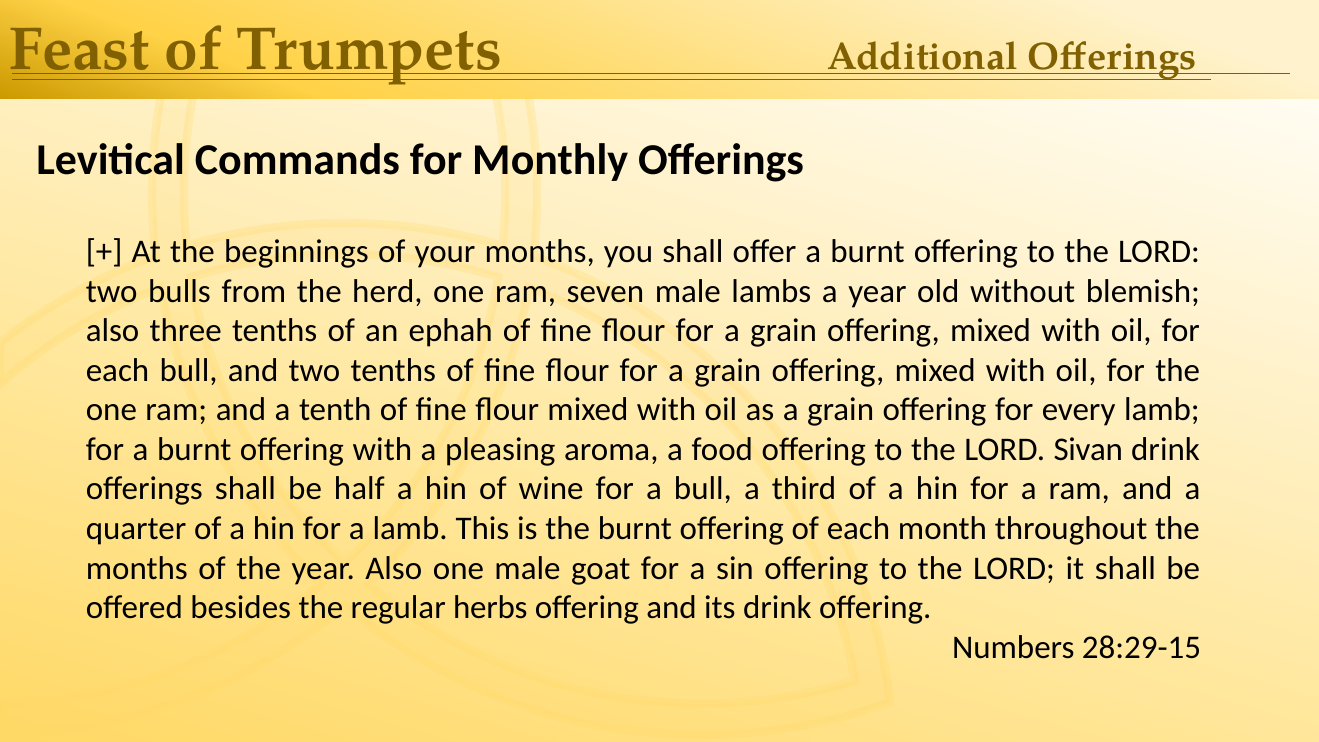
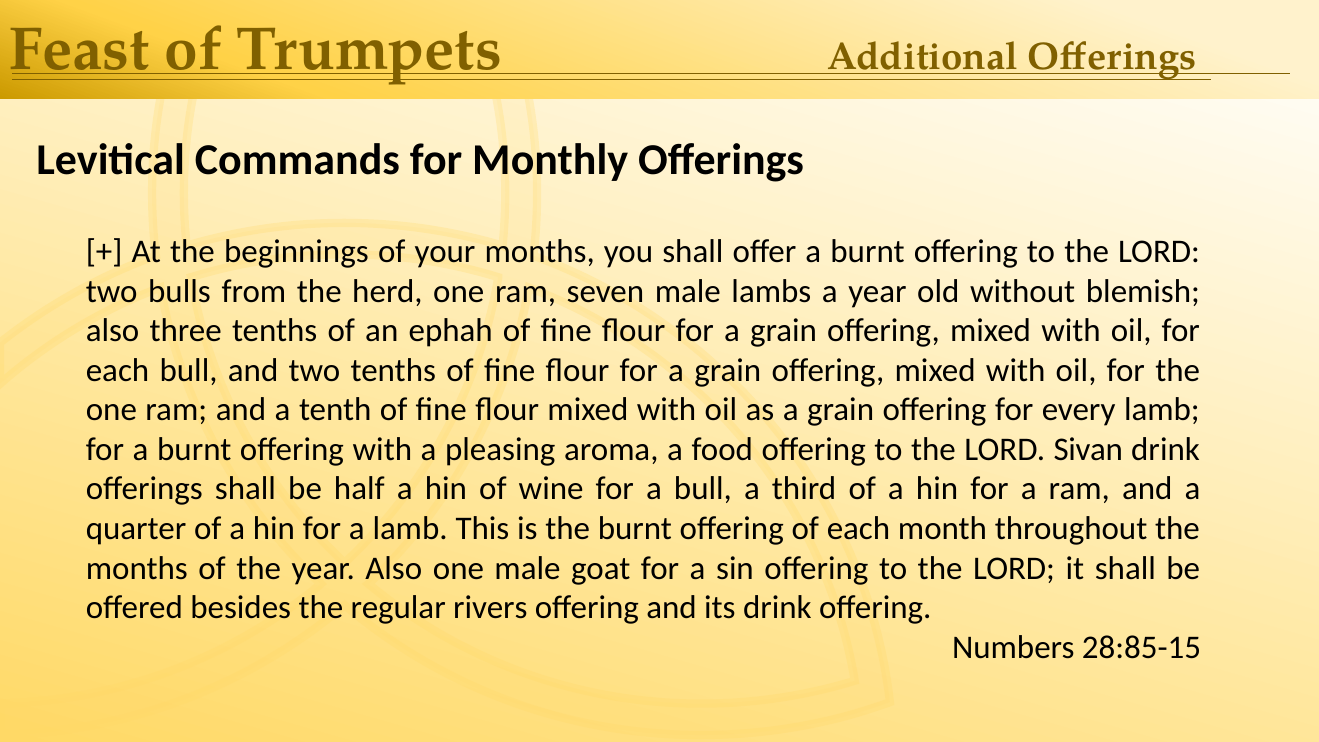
herbs: herbs -> rivers
28:29-15: 28:29-15 -> 28:85-15
